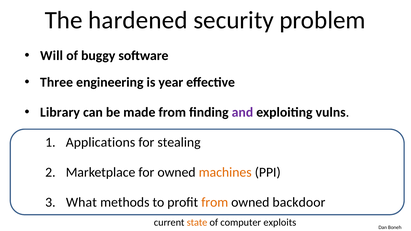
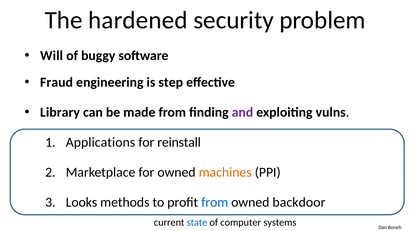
Three: Three -> Fraud
year: year -> step
stealing: stealing -> reinstall
What: What -> Looks
from at (215, 202) colour: orange -> blue
state colour: orange -> blue
exploits: exploits -> systems
